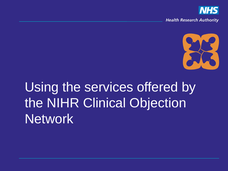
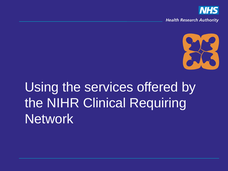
Objection: Objection -> Requiring
